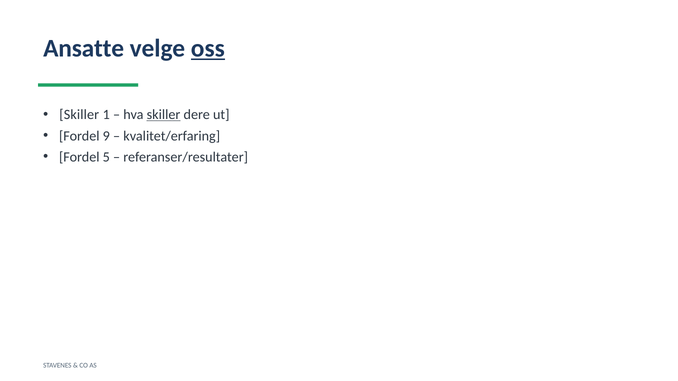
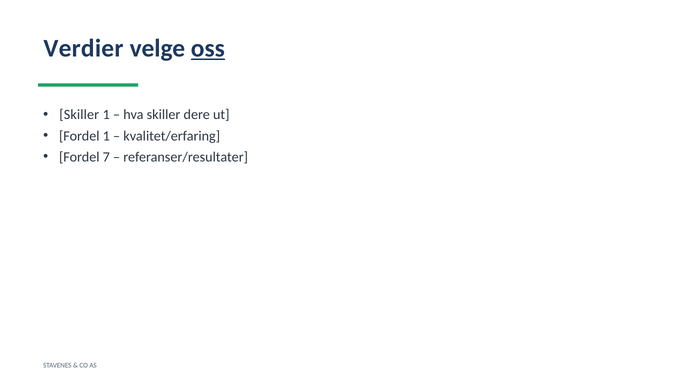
Ansatte: Ansatte -> Verdier
skiller at (164, 115) underline: present -> none
Fordel 9: 9 -> 1
5: 5 -> 7
